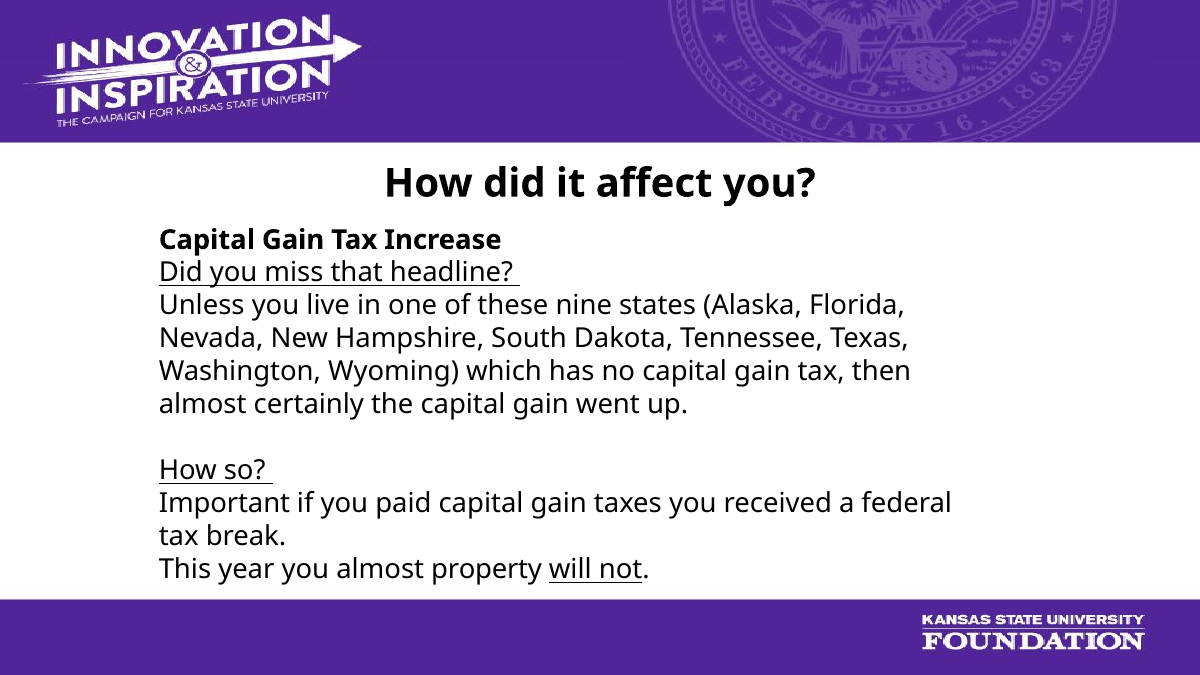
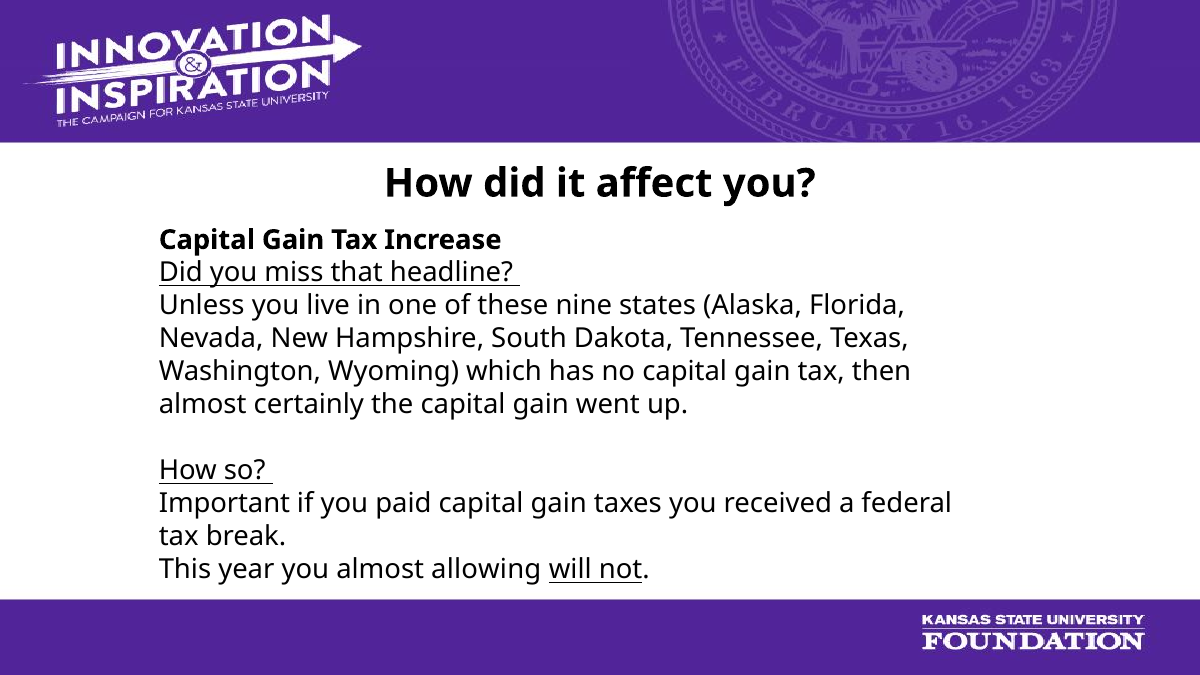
property: property -> allowing
